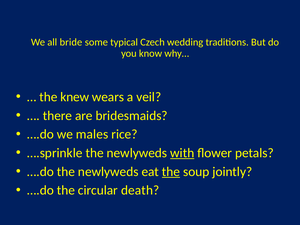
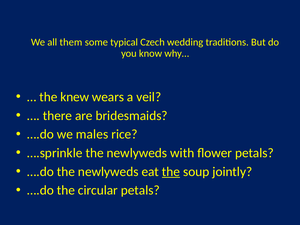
bride: bride -> them
with underline: present -> none
circular death: death -> petals
